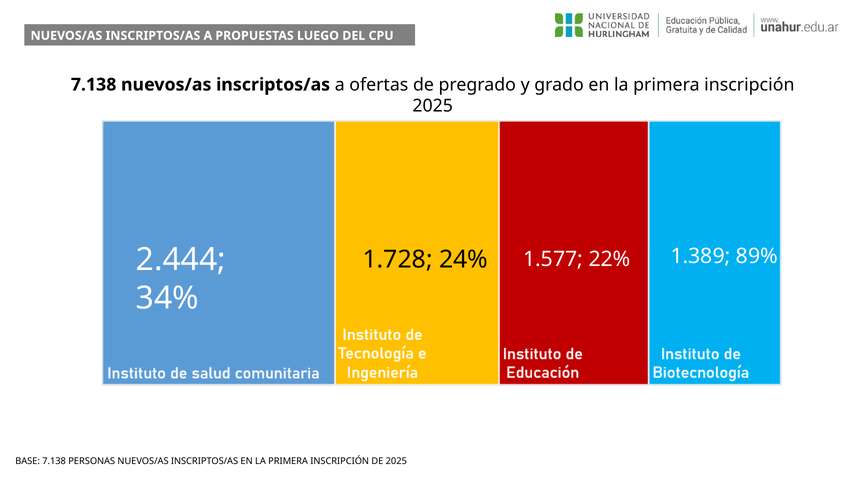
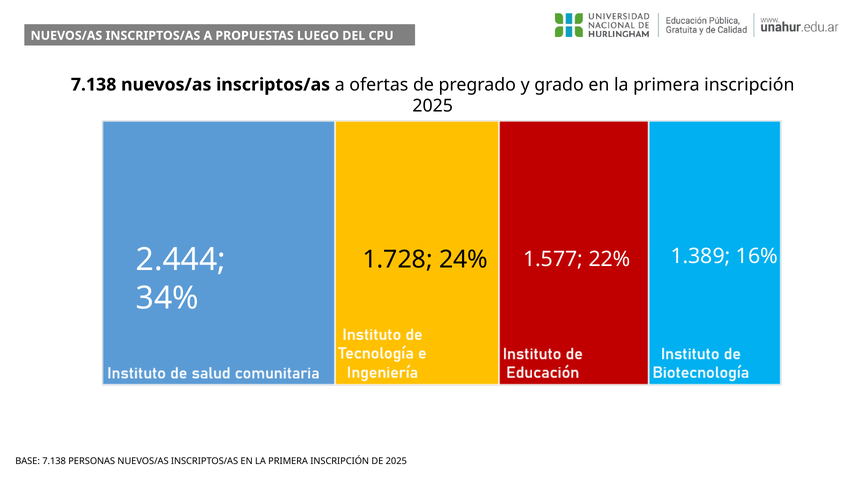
89%: 89% -> 16%
